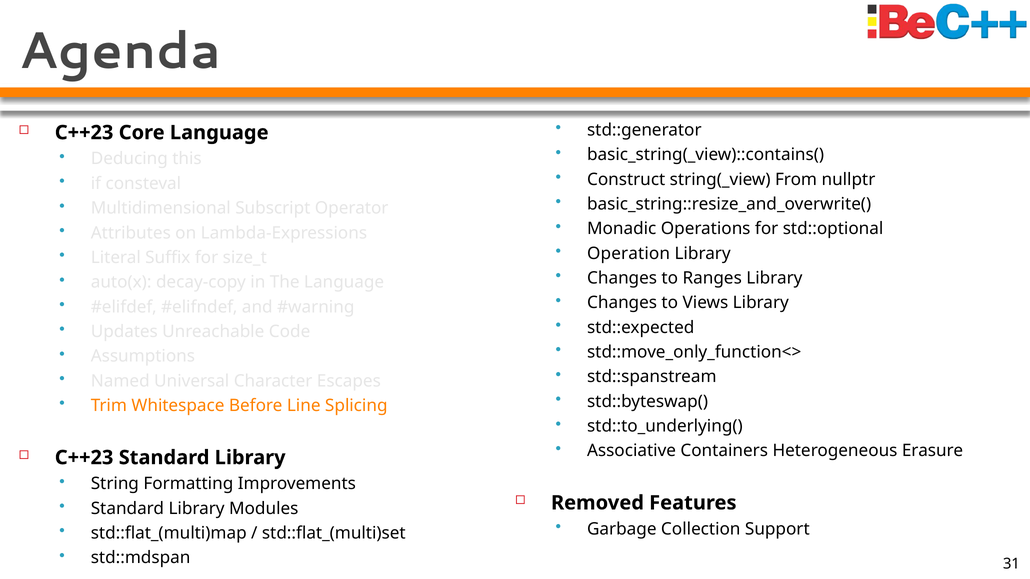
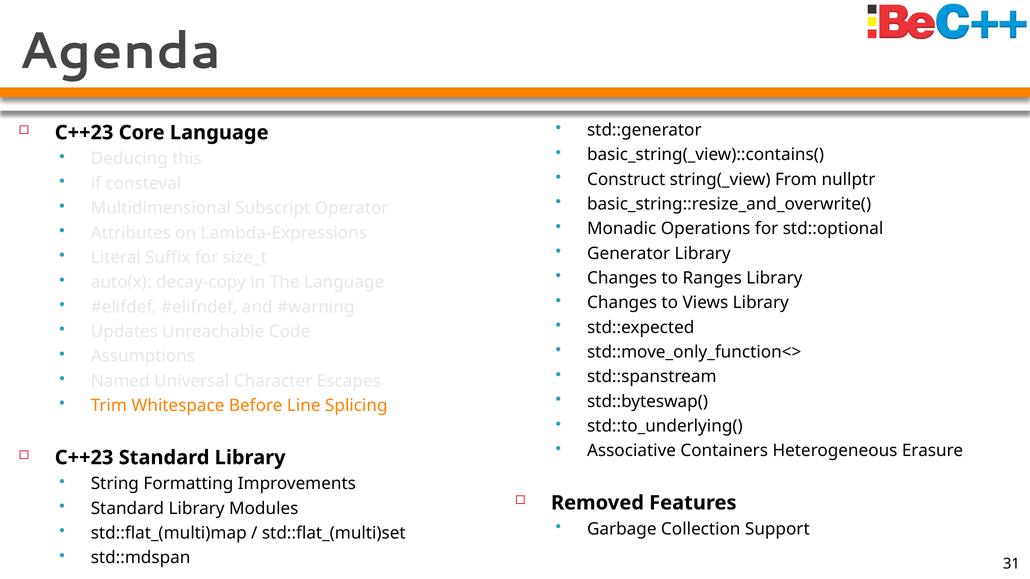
Operation: Operation -> Generator
